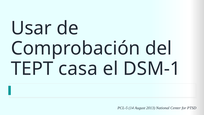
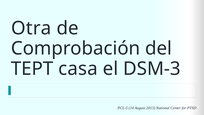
Usar: Usar -> Otra
DSM-1: DSM-1 -> DSM-3
